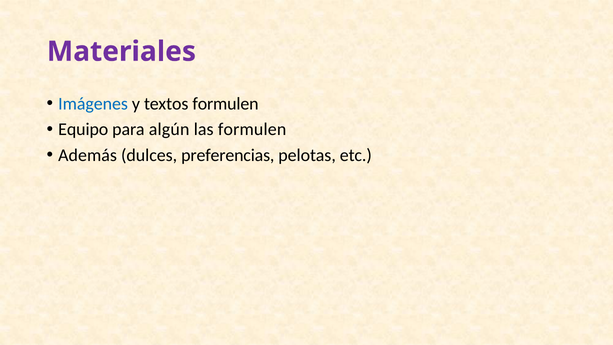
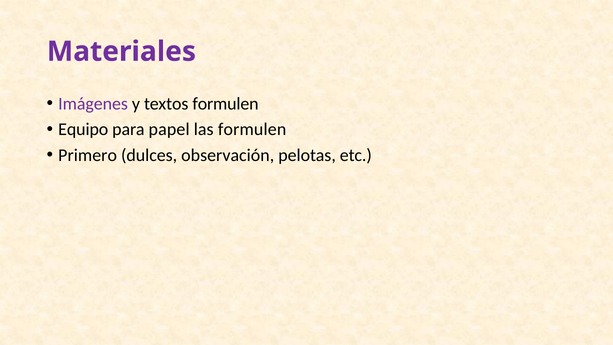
Imágenes colour: blue -> purple
algún: algún -> papel
Además: Además -> Primero
preferencias: preferencias -> observación
